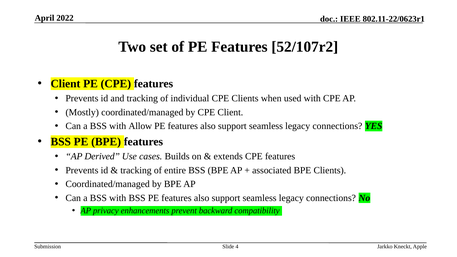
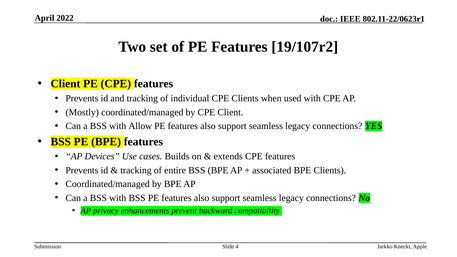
52/107r2: 52/107r2 -> 19/107r2
Derived: Derived -> Devices
